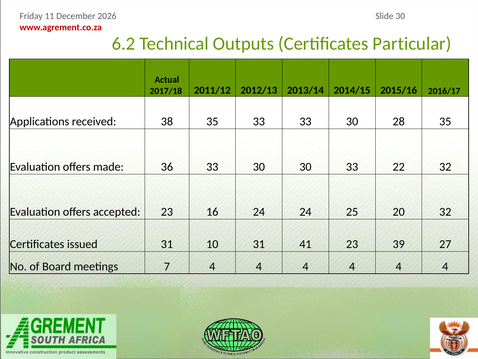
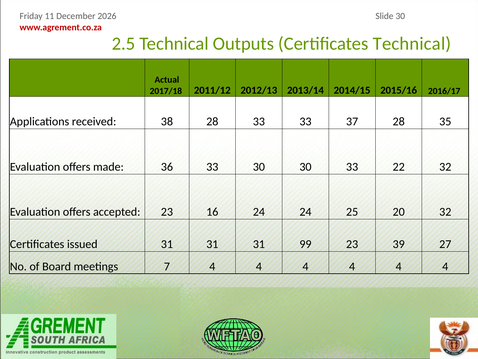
6.2: 6.2 -> 2.5
Certificates Particular: Particular -> Technical
38 35: 35 -> 28
33 33 30: 30 -> 37
issued 31 10: 10 -> 31
41: 41 -> 99
